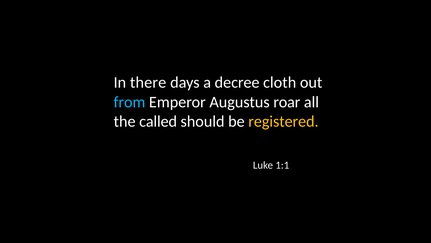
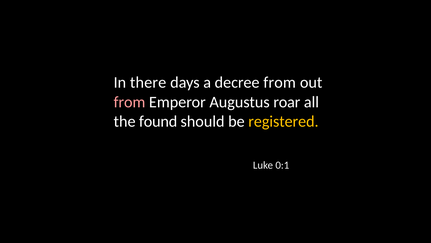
decree cloth: cloth -> from
from at (130, 102) colour: light blue -> pink
called: called -> found
1:1: 1:1 -> 0:1
